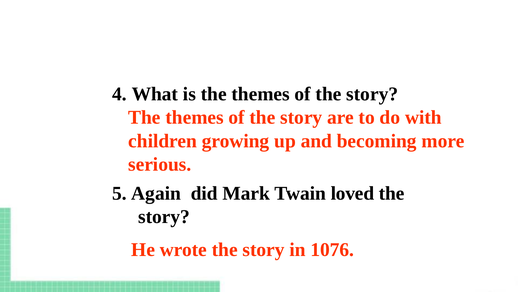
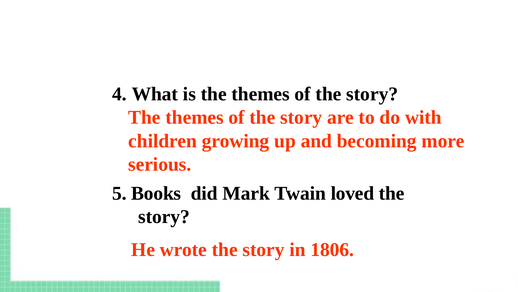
Again: Again -> Books
1076: 1076 -> 1806
